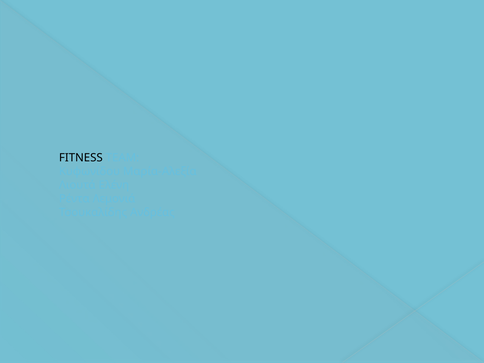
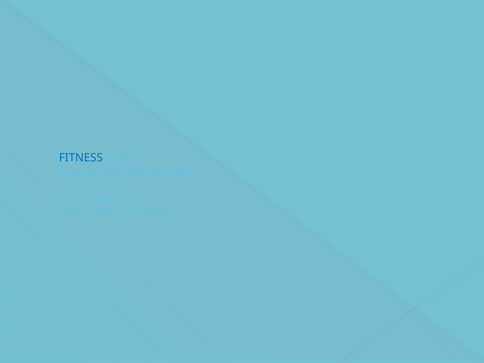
FITNESS colour: black -> blue
